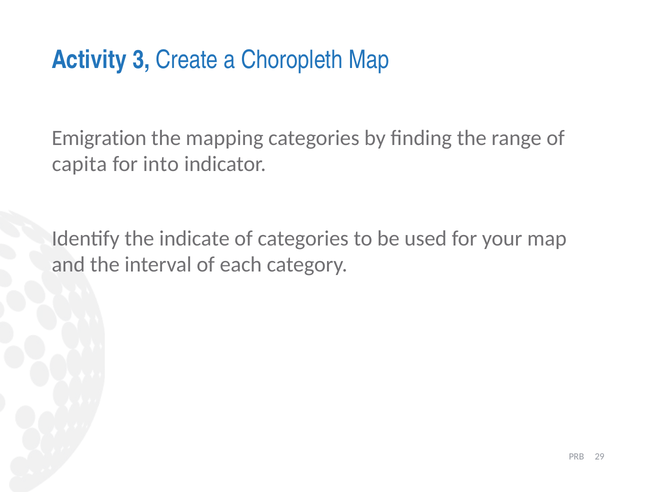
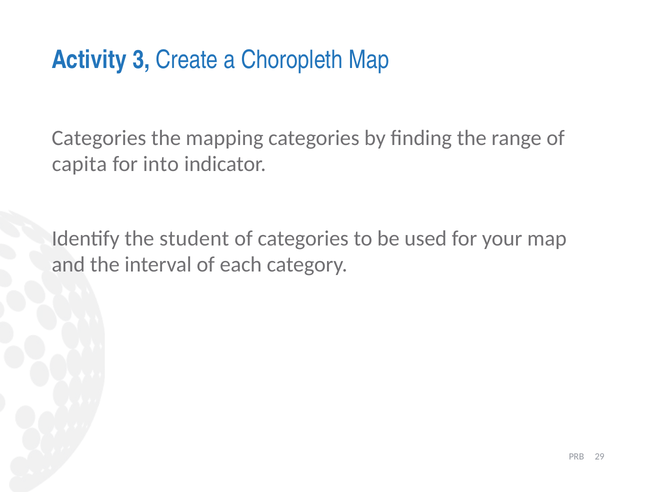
Emigration at (99, 138): Emigration -> Categories
indicate: indicate -> student
